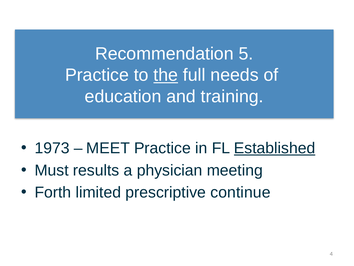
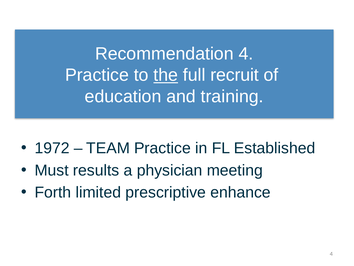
Recommendation 5: 5 -> 4
needs: needs -> recruit
1973: 1973 -> 1972
MEET: MEET -> TEAM
Established underline: present -> none
continue: continue -> enhance
